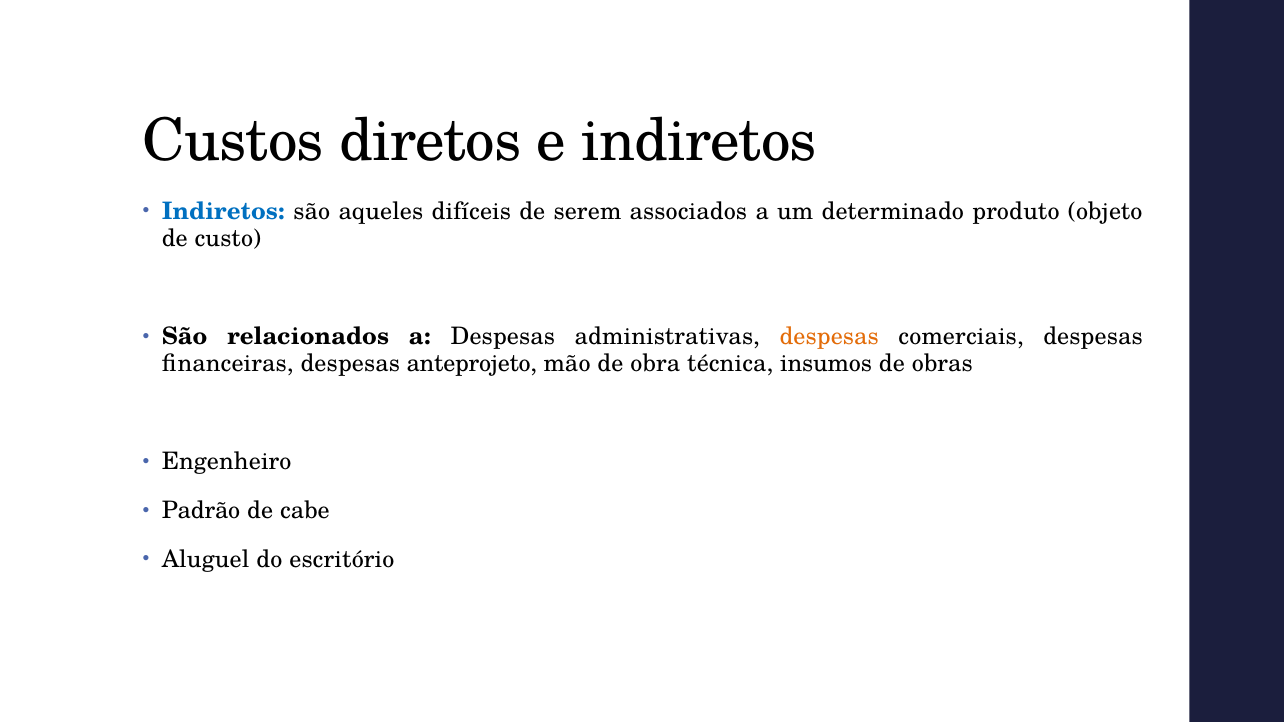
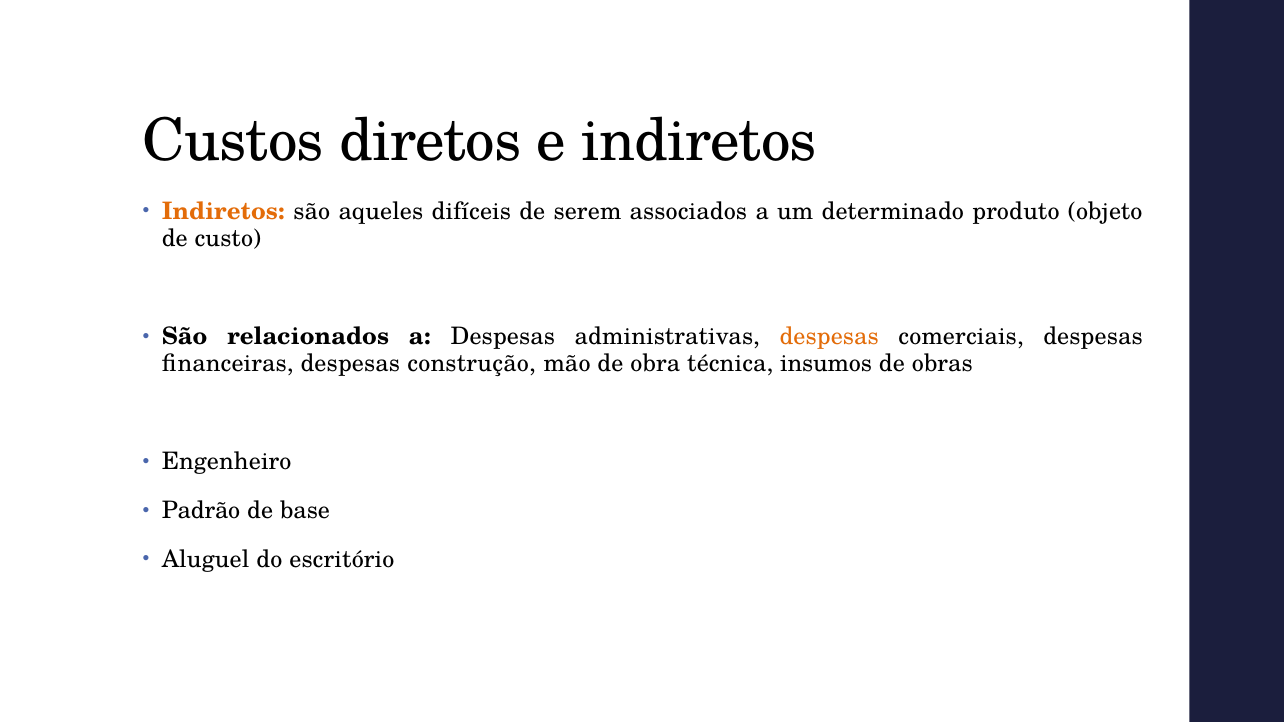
Indiretos at (223, 211) colour: blue -> orange
anteprojeto: anteprojeto -> construção
cabe: cabe -> base
